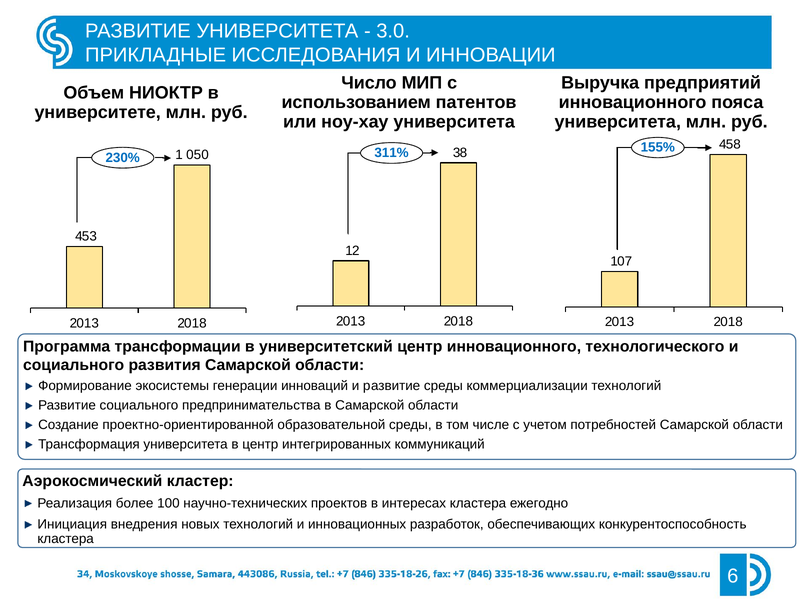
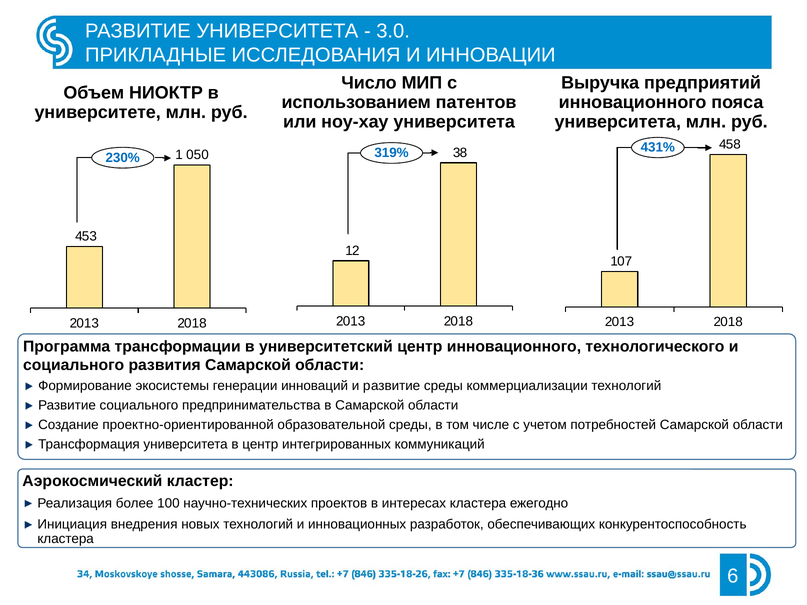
155%: 155% -> 431%
311%: 311% -> 319%
